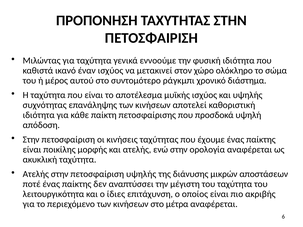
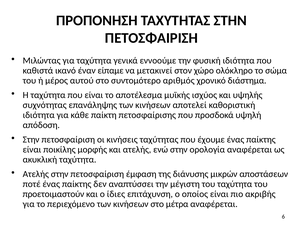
έναν ισχύος: ισχύος -> είπαμε
ράγκμπι: ράγκμπι -> αριθμός
πετοσφαίριση υψηλής: υψηλής -> έμφαση
λειτουργικότητα: λειτουργικότητα -> προετοιμαστούν
